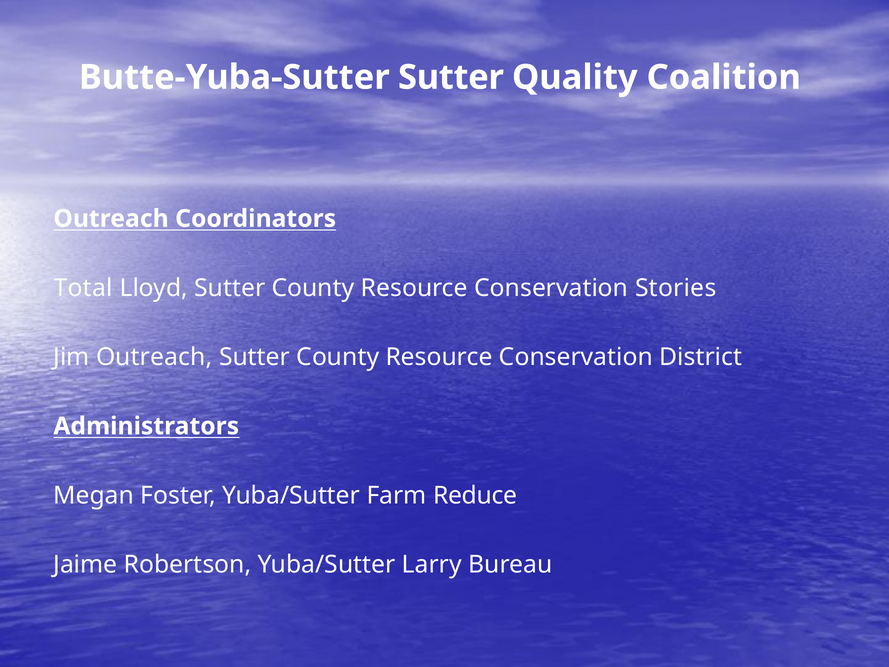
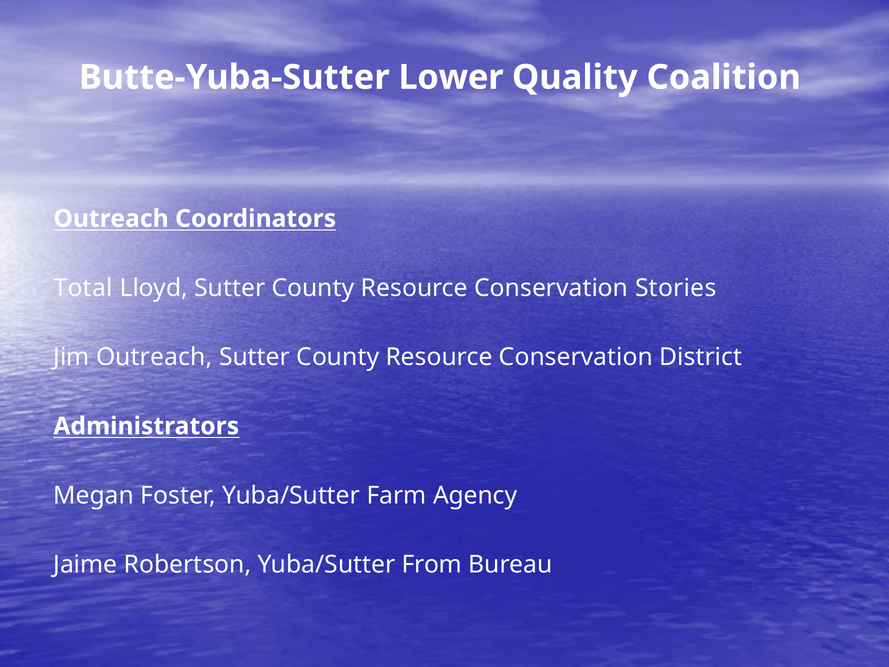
Butte-Yuba-Sutter Sutter: Sutter -> Lower
Reduce: Reduce -> Agency
Larry: Larry -> From
